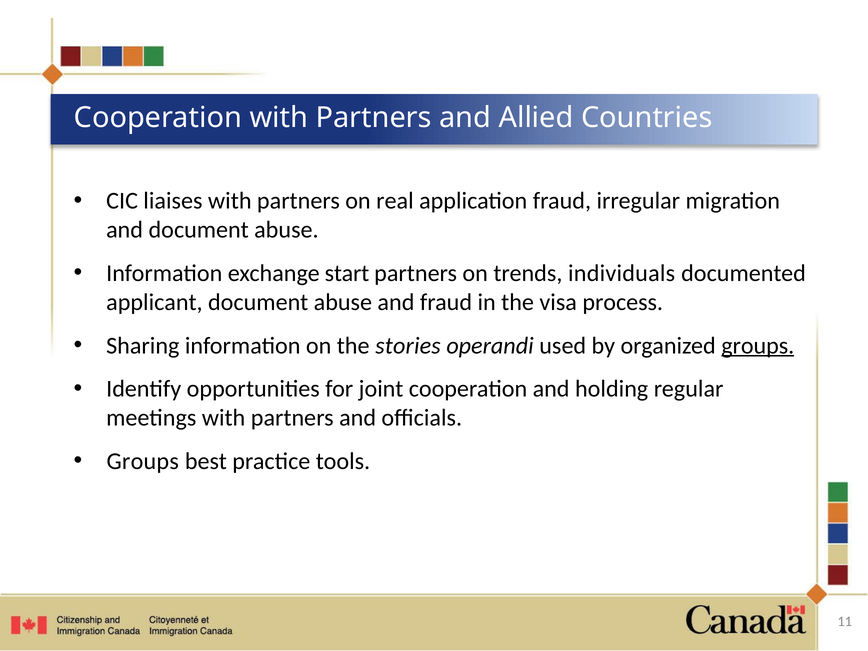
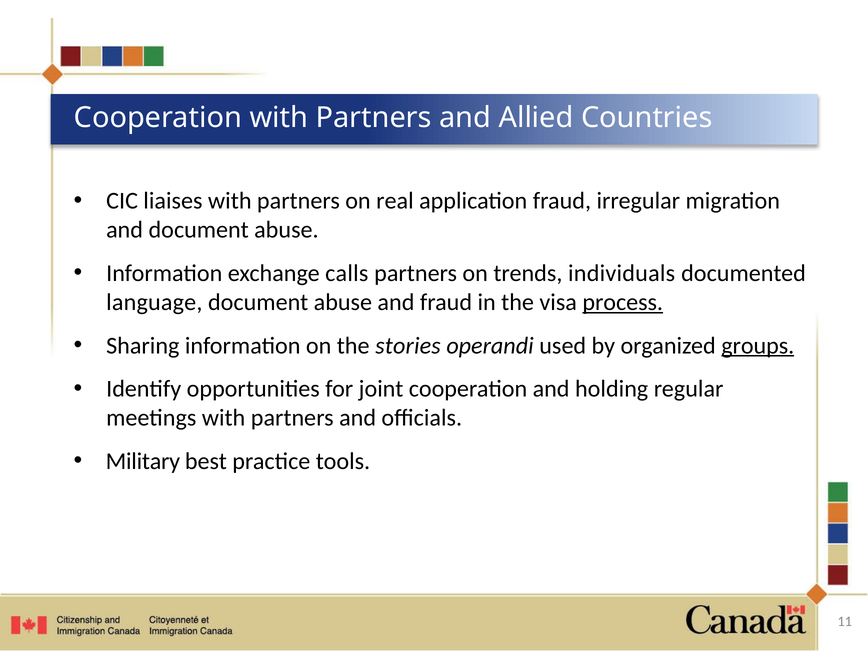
start: start -> calls
applicant: applicant -> language
process underline: none -> present
Groups at (143, 461): Groups -> Military
